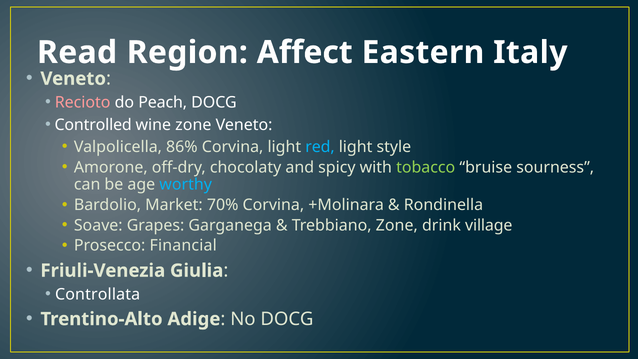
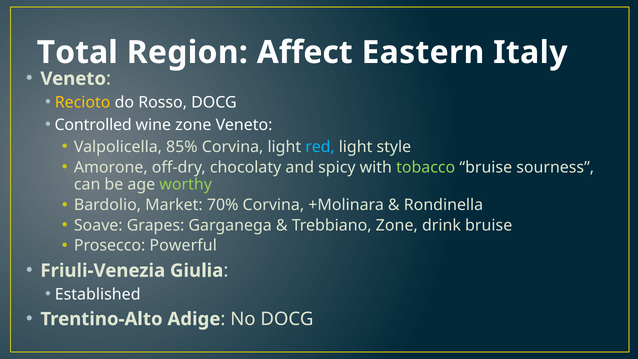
Read: Read -> Total
Recioto colour: pink -> yellow
Peach: Peach -> Rosso
86%: 86% -> 85%
worthy colour: light blue -> light green
drink village: village -> bruise
Financial: Financial -> Powerful
Controllata: Controllata -> Established
